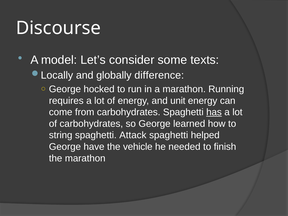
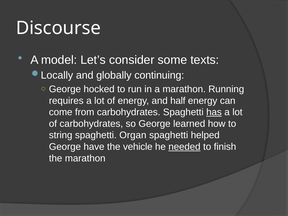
difference: difference -> continuing
unit: unit -> half
Attack: Attack -> Organ
needed underline: none -> present
